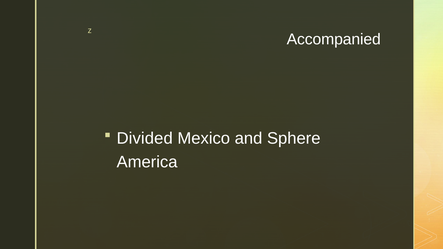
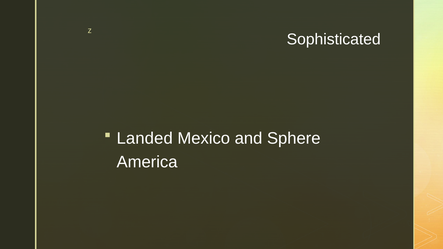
Accompanied: Accompanied -> Sophisticated
Divided: Divided -> Landed
